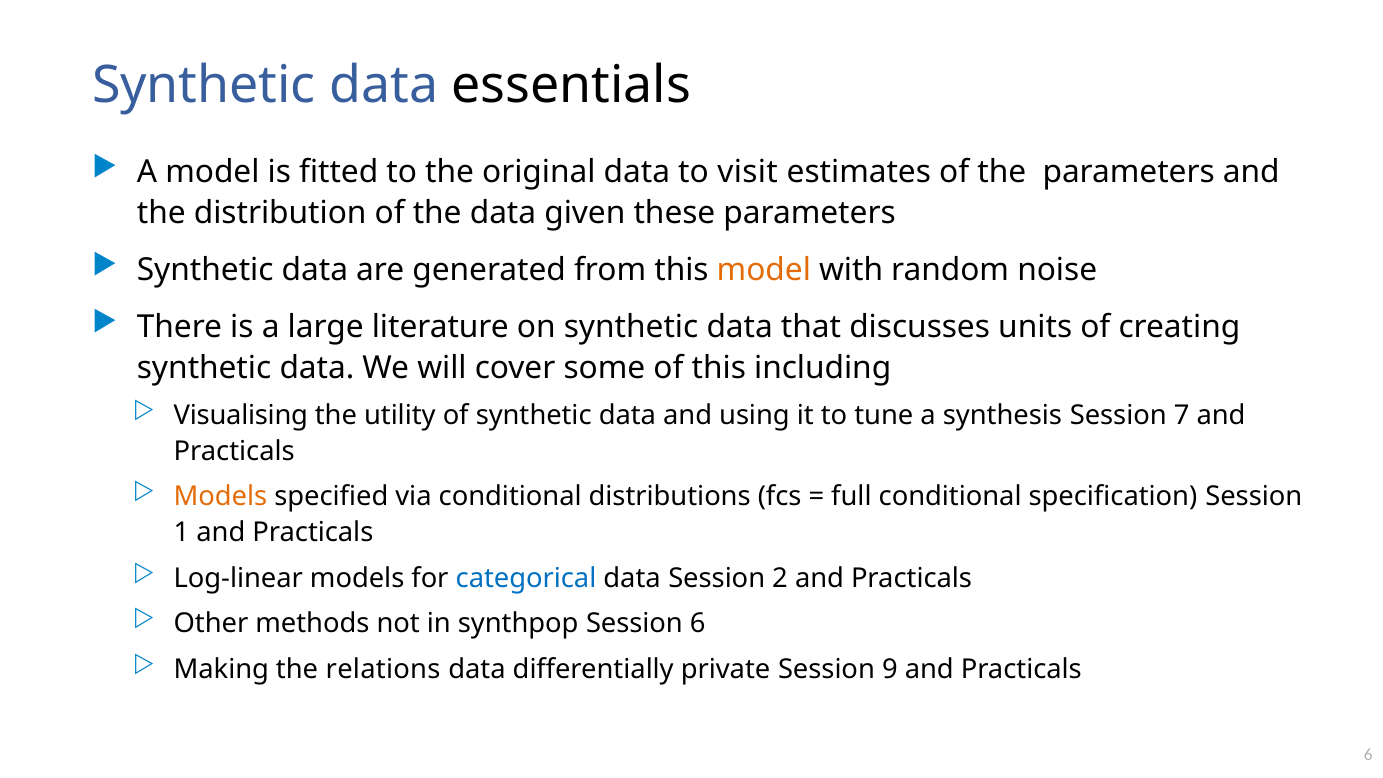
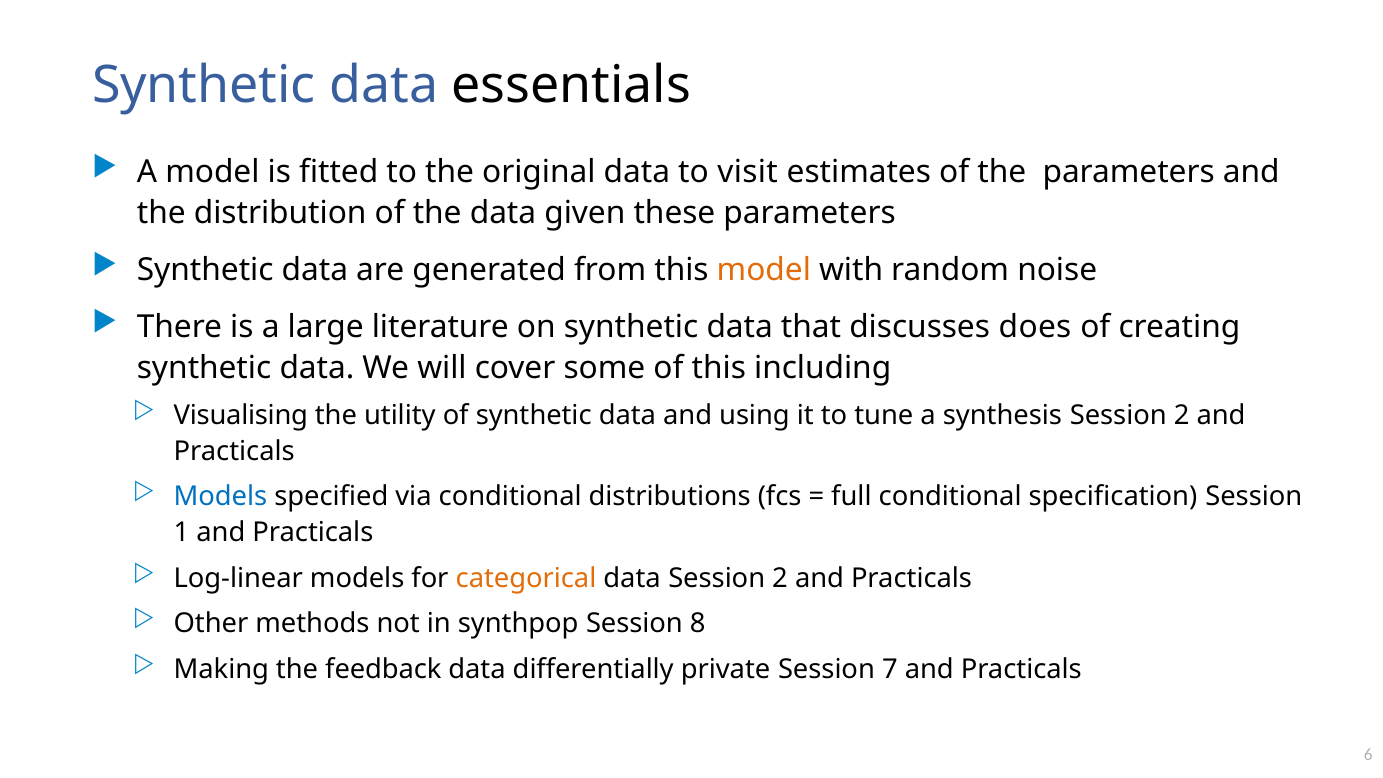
units: units -> does
synthesis Session 7: 7 -> 2
Models at (220, 497) colour: orange -> blue
categorical colour: blue -> orange
Session 6: 6 -> 8
relations: relations -> feedback
9: 9 -> 7
